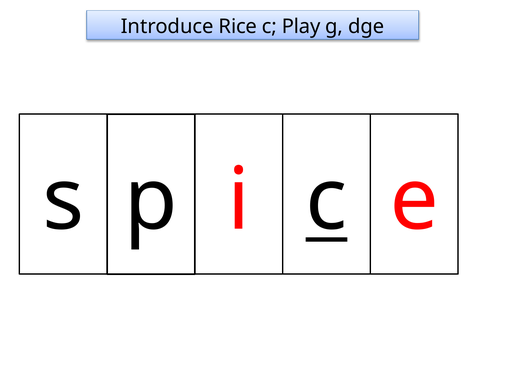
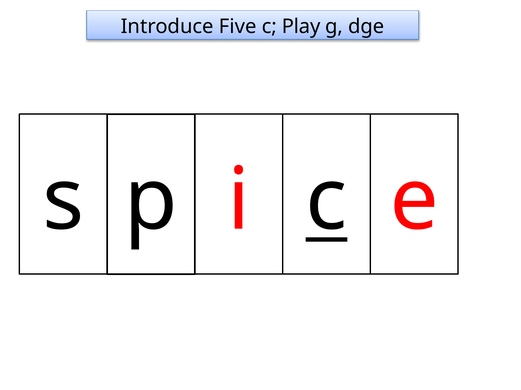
Rice: Rice -> Five
